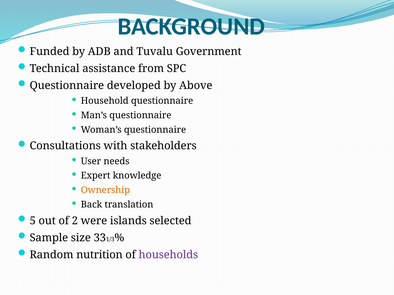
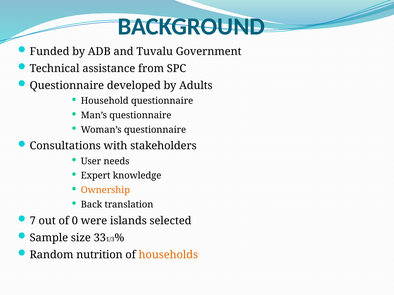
Above: Above -> Adults
5: 5 -> 7
2: 2 -> 0
households colour: purple -> orange
